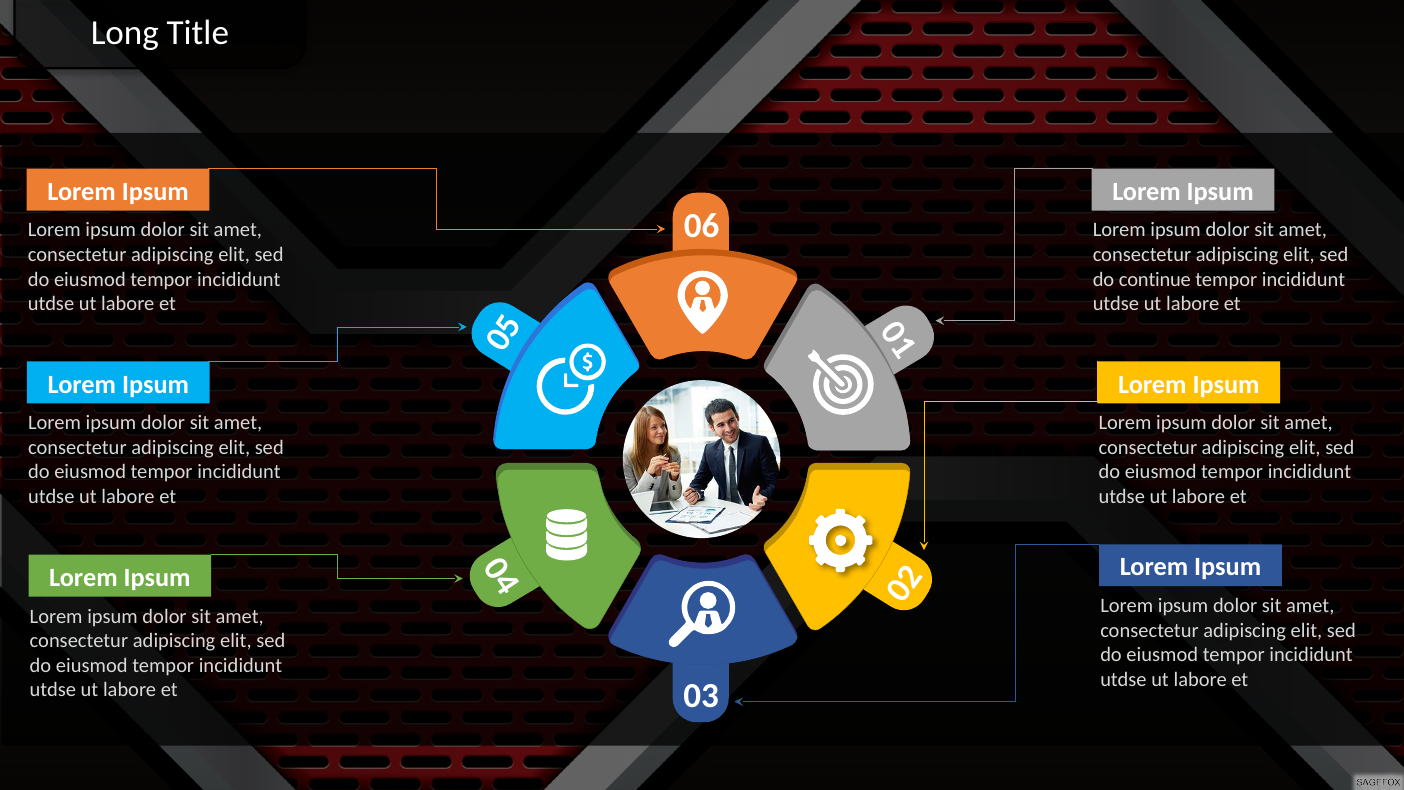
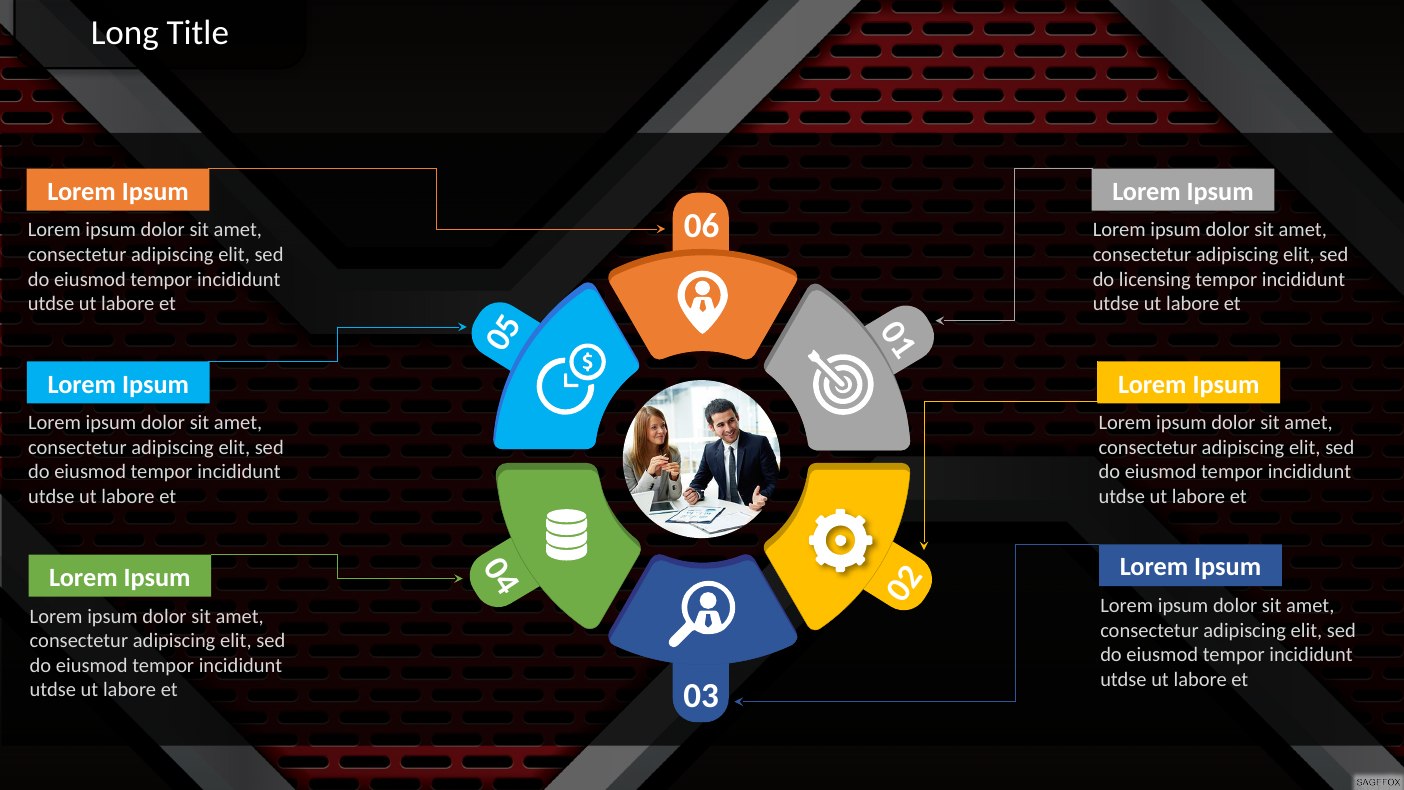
continue: continue -> licensing
